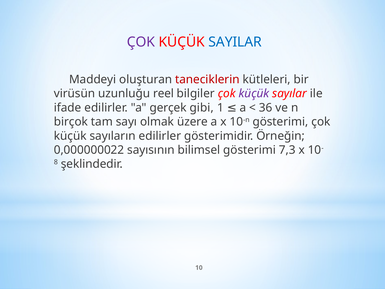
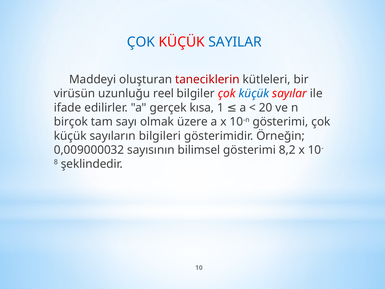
ÇOK at (141, 42) colour: purple -> blue
küçük at (254, 93) colour: purple -> blue
gibi: gibi -> kısa
36: 36 -> 20
sayıların edilirler: edilirler -> bilgileri
0,000000022: 0,000000022 -> 0,009000032
7,3: 7,3 -> 8,2
